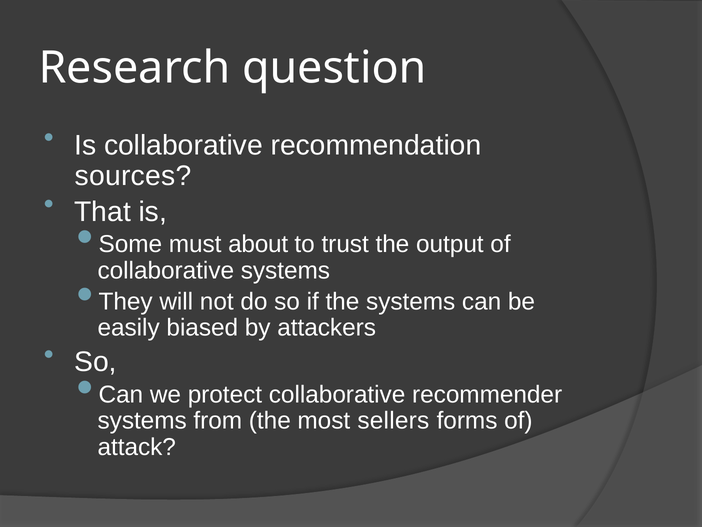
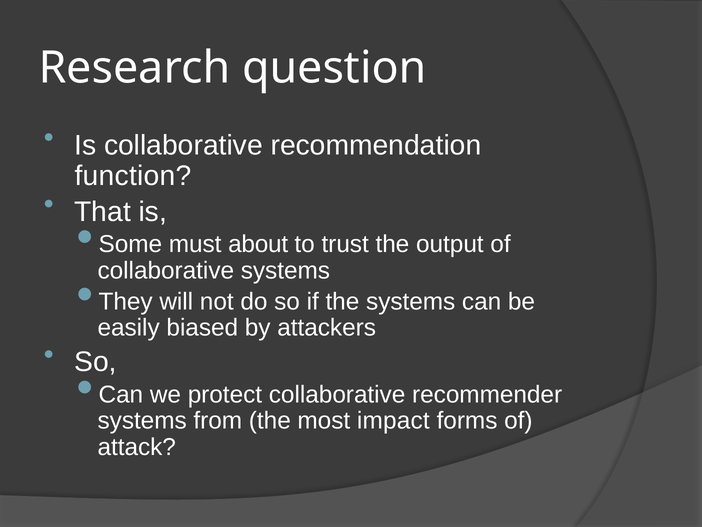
sources: sources -> function
sellers: sellers -> impact
